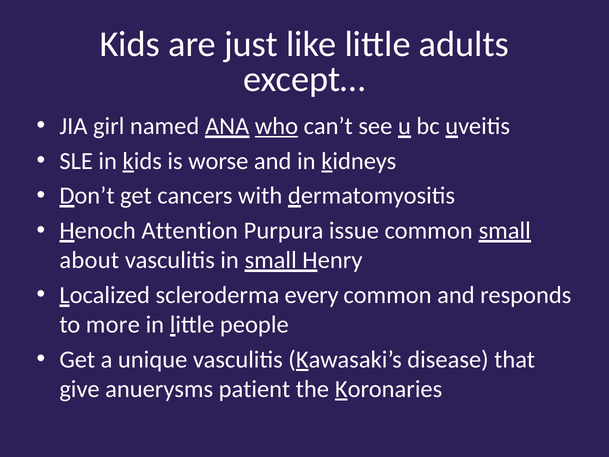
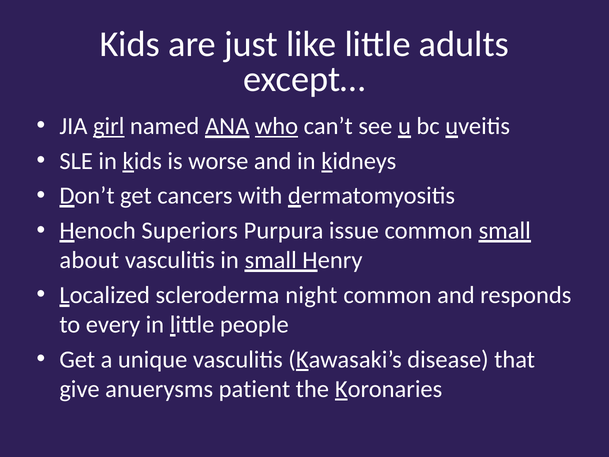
girl underline: none -> present
Attention: Attention -> Superiors
every: every -> night
more: more -> every
